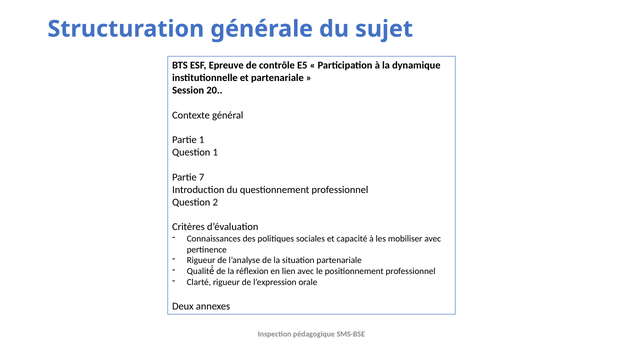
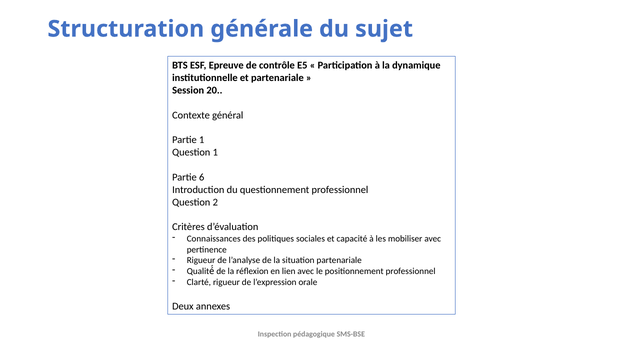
7: 7 -> 6
